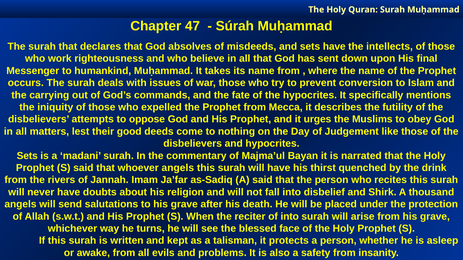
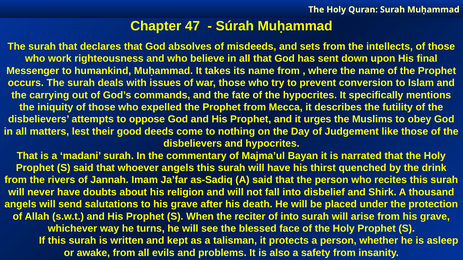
sets have: have -> from
Sets at (27, 156): Sets -> That
